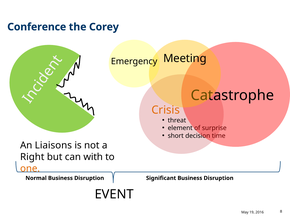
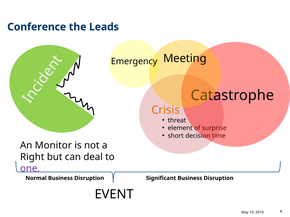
Corey: Corey -> Leads
Liaisons: Liaisons -> Monitor
with: with -> deal
one colour: orange -> purple
